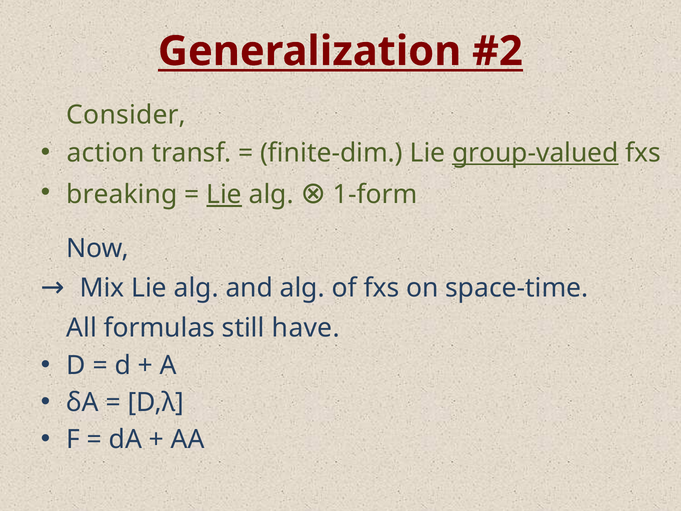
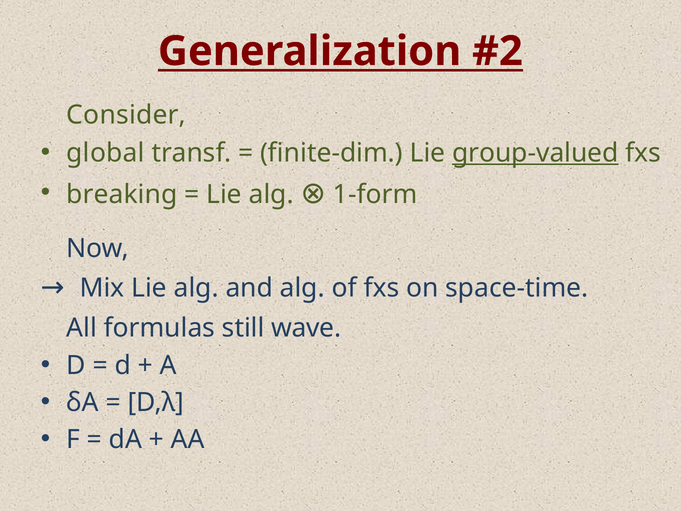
action: action -> global
Lie at (224, 195) underline: present -> none
have: have -> wave
